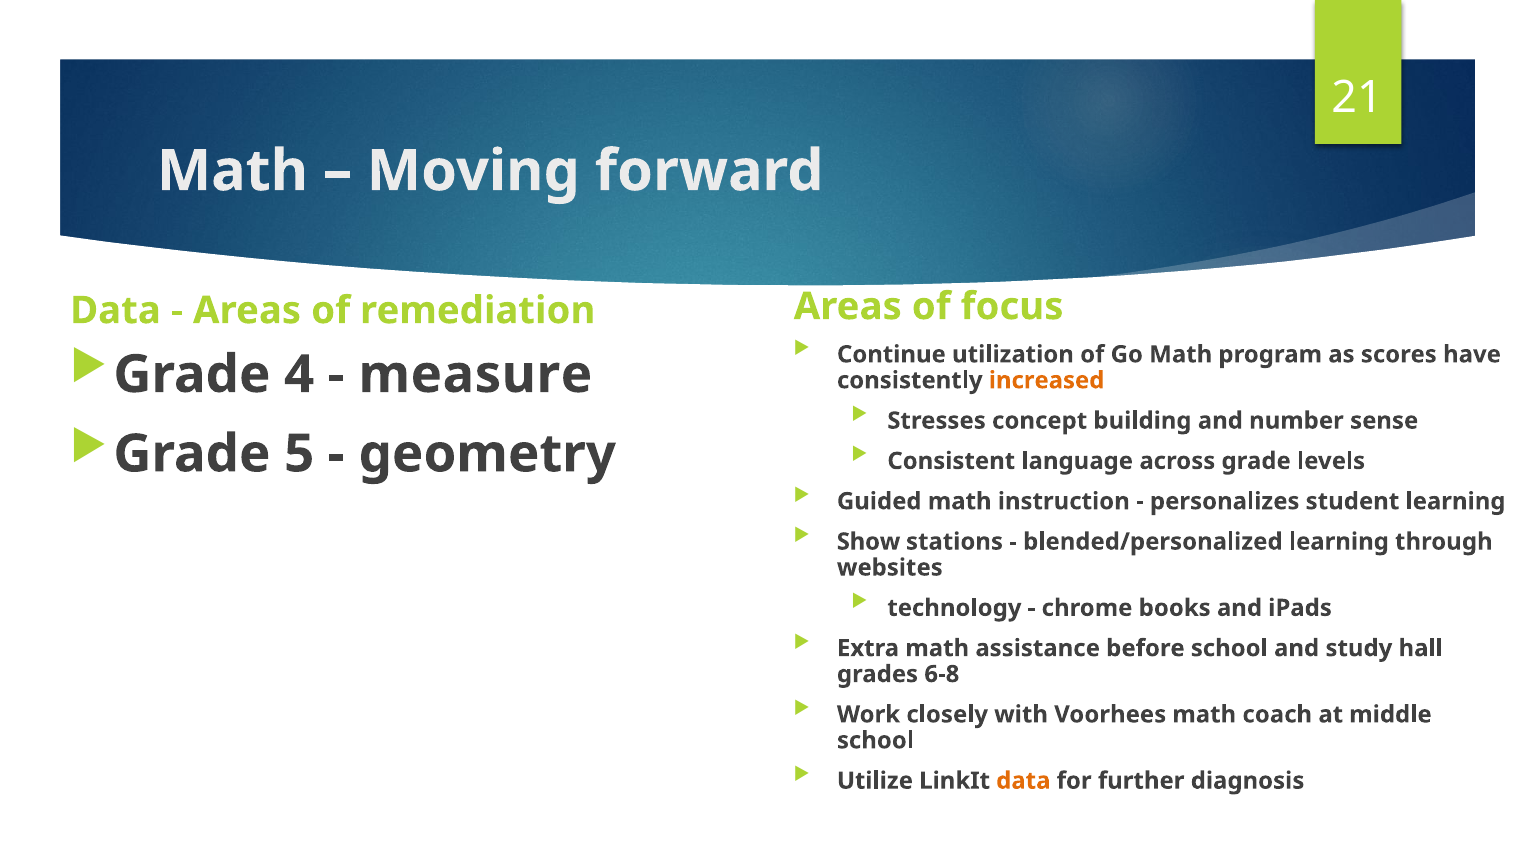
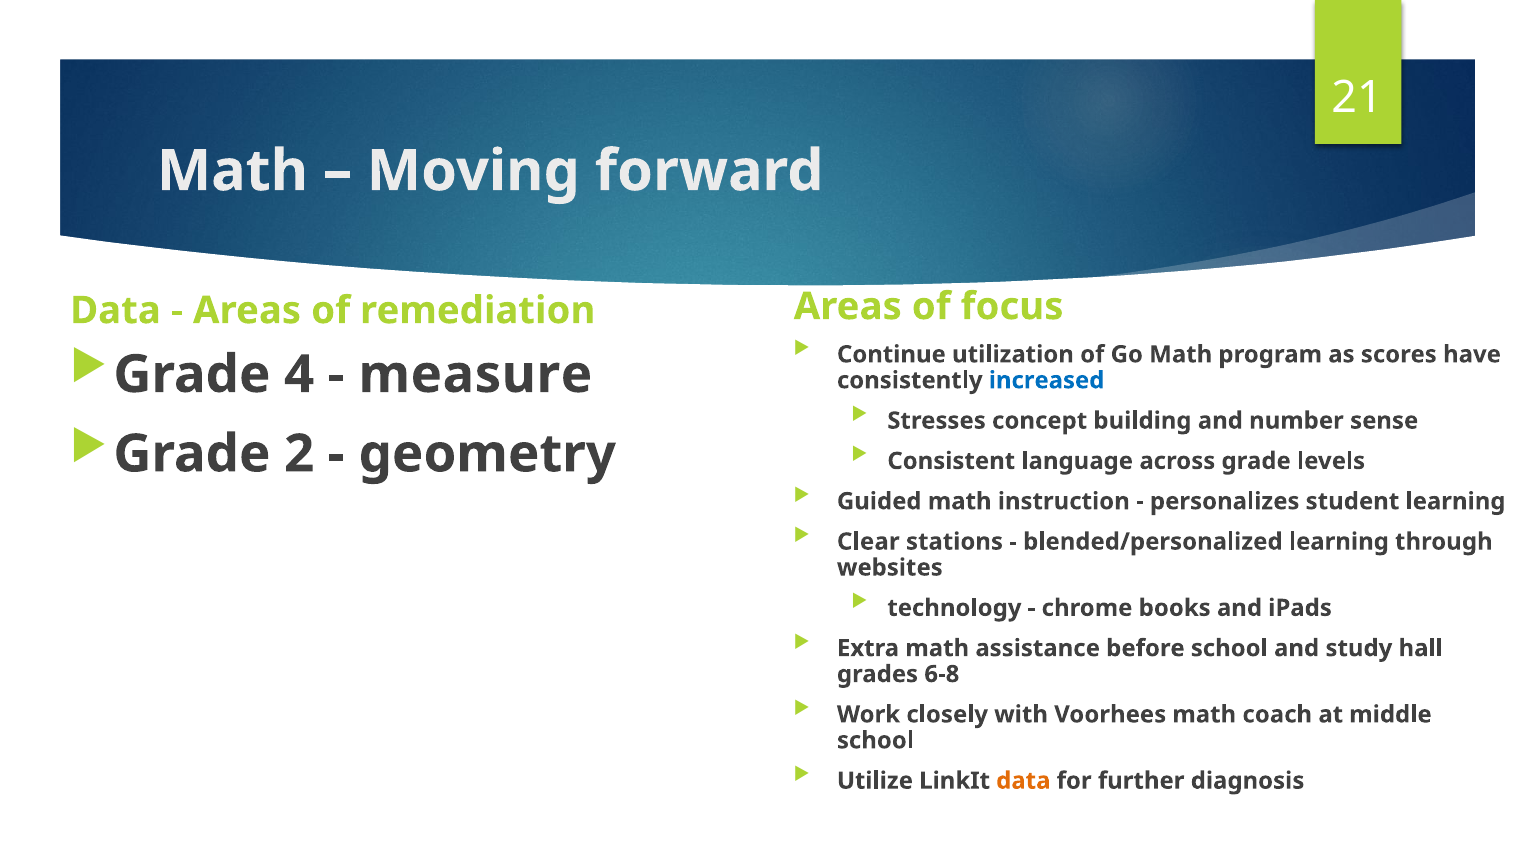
increased colour: orange -> blue
5: 5 -> 2
Show: Show -> Clear
